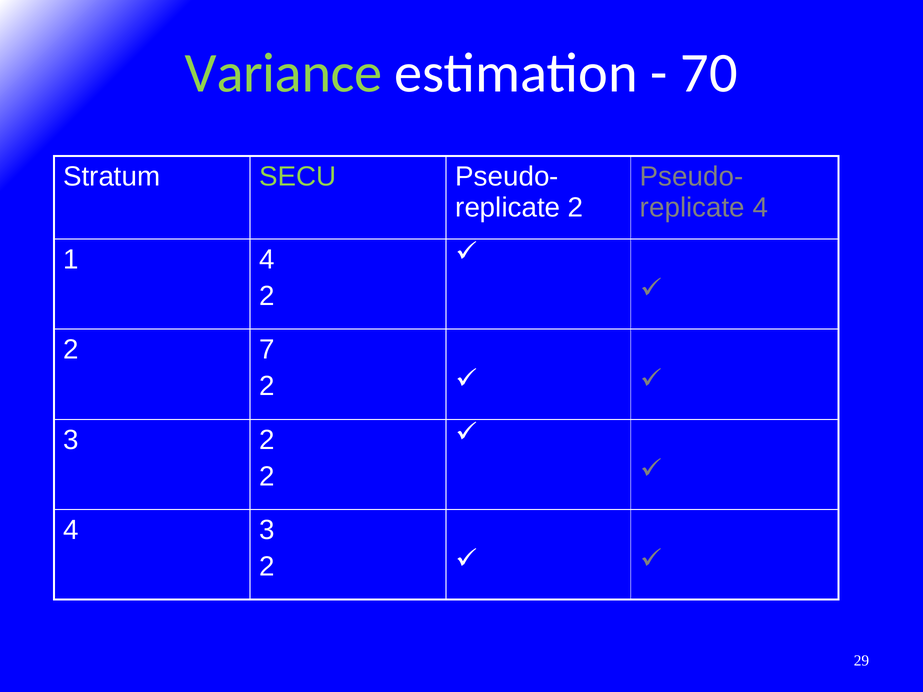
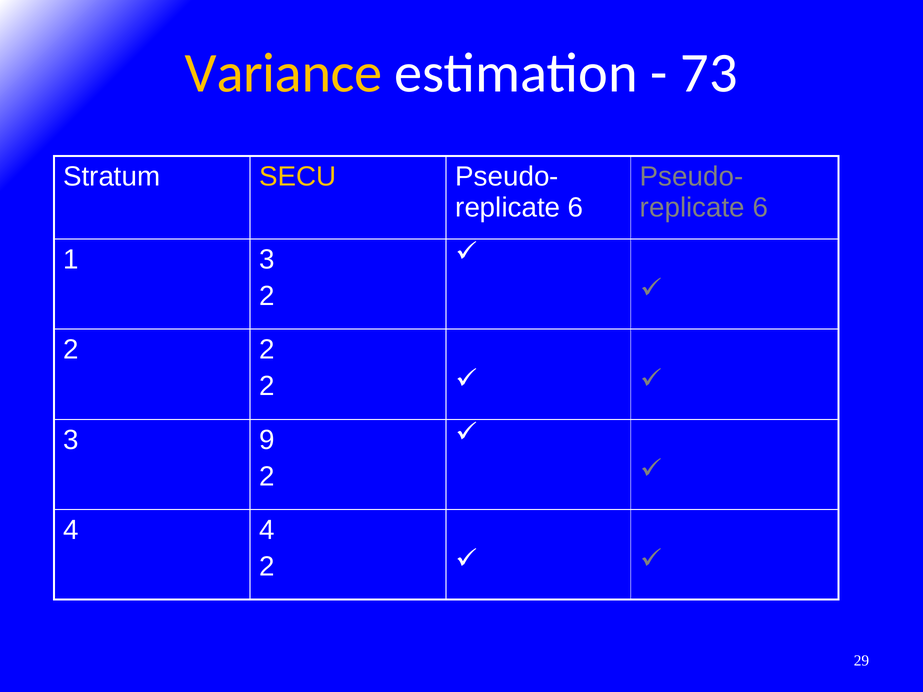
Variance colour: light green -> yellow
70: 70 -> 73
SECU colour: light green -> yellow
2 at (576, 208): 2 -> 6
4 at (760, 208): 4 -> 6
1 4: 4 -> 3
7 at (267, 350): 7 -> 2
2 at (267, 440): 2 -> 9
4 3: 3 -> 4
